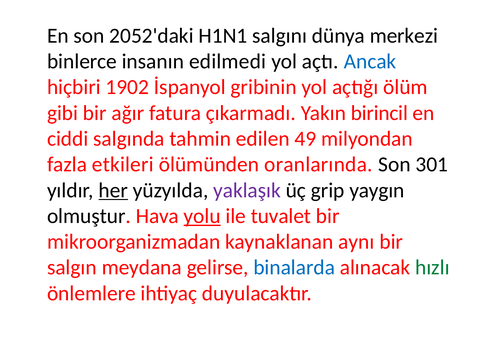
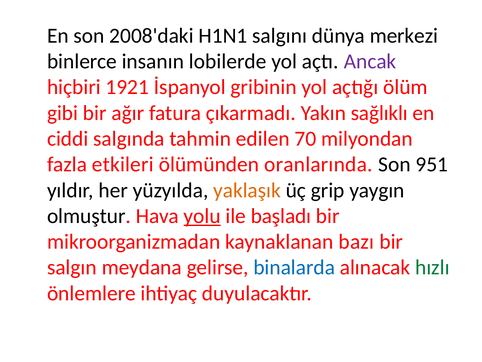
2052'daki: 2052'daki -> 2008'daki
edilmedi: edilmedi -> lobilerde
Ancak colour: blue -> purple
1902: 1902 -> 1921
birincil: birincil -> sağlıklı
49: 49 -> 70
301: 301 -> 951
her underline: present -> none
yaklaşık colour: purple -> orange
tuvalet: tuvalet -> başladı
aynı: aynı -> bazı
